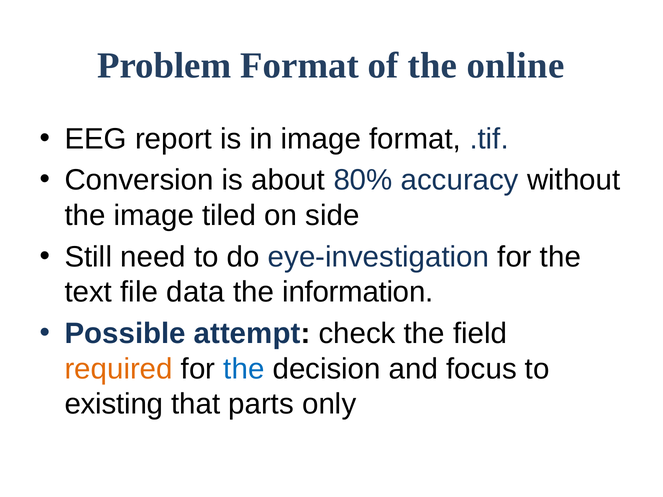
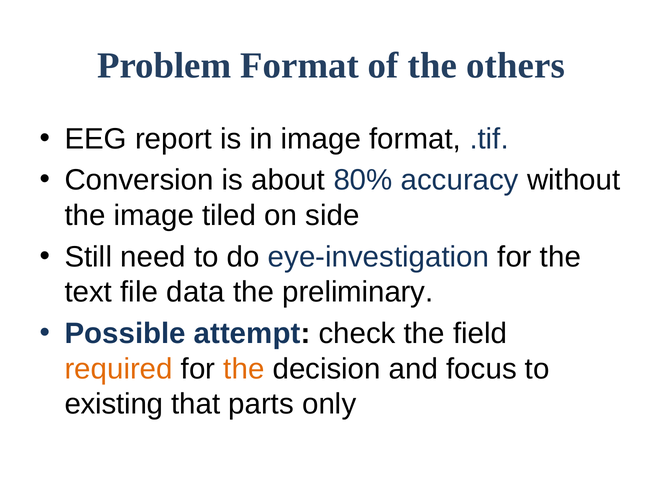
online: online -> others
information: information -> preliminary
the at (244, 369) colour: blue -> orange
